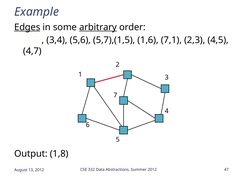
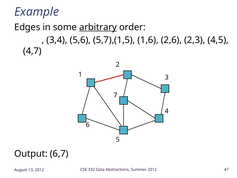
Edges underline: present -> none
7,1: 7,1 -> 2,6
1,8: 1,8 -> 6,7
